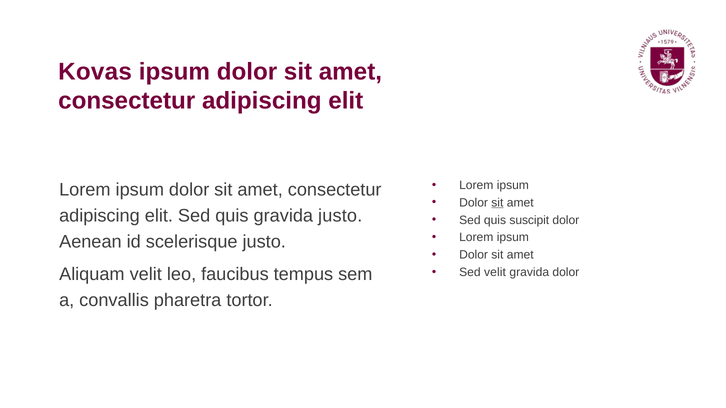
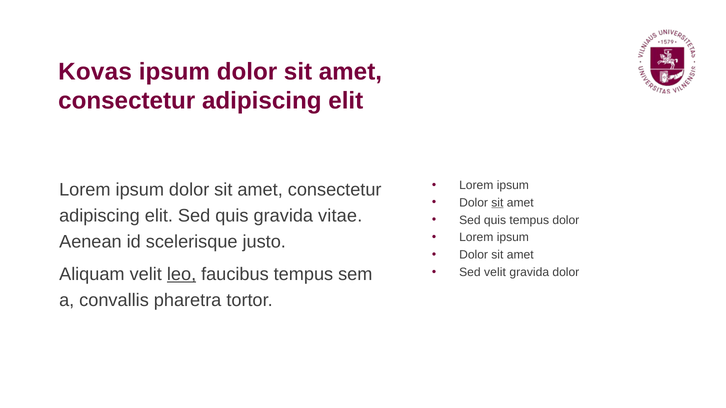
gravida justo: justo -> vitae
quis suscipit: suscipit -> tempus
leo underline: none -> present
